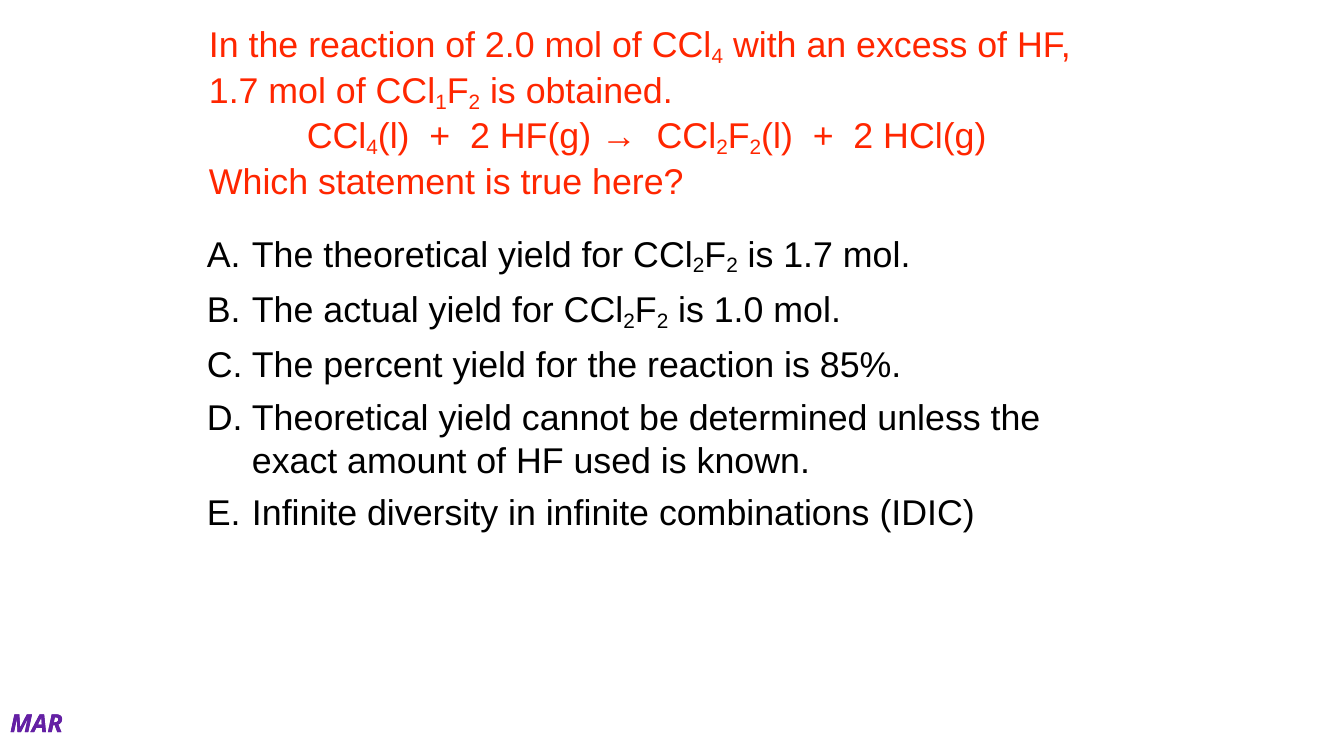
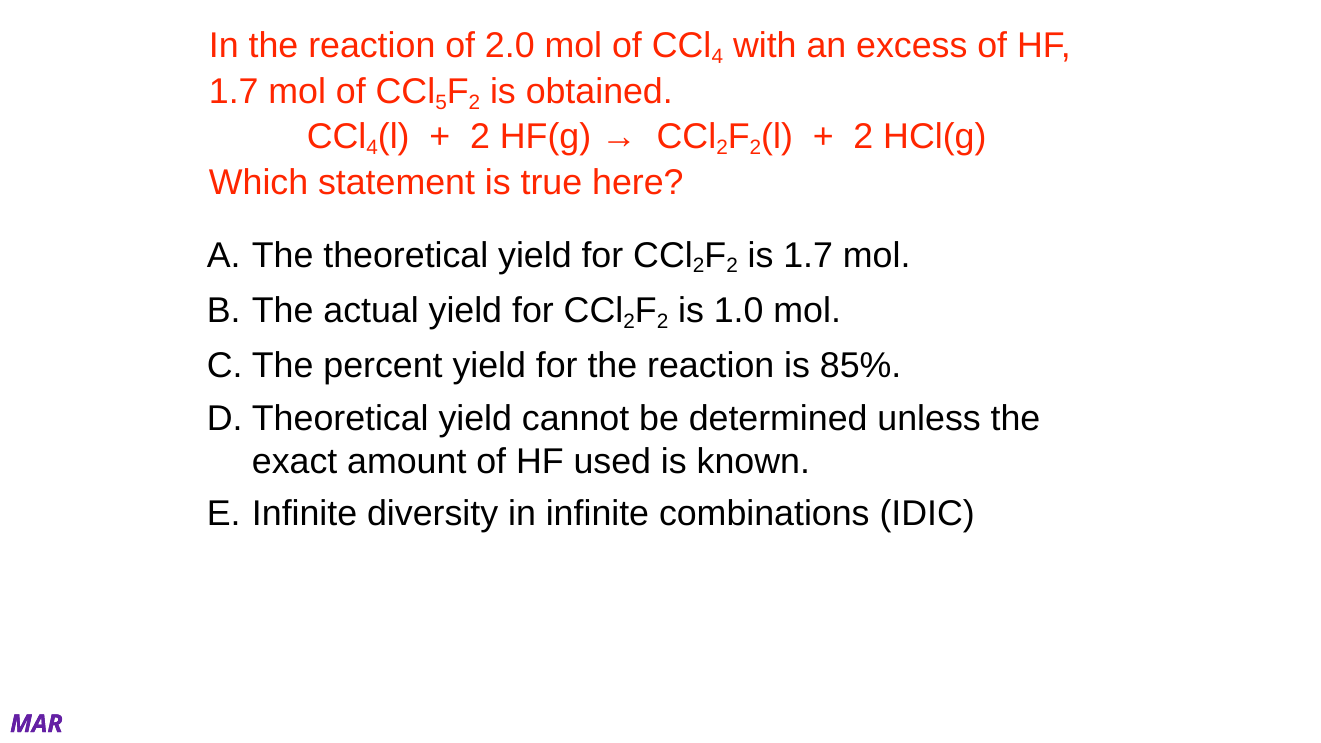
1: 1 -> 5
